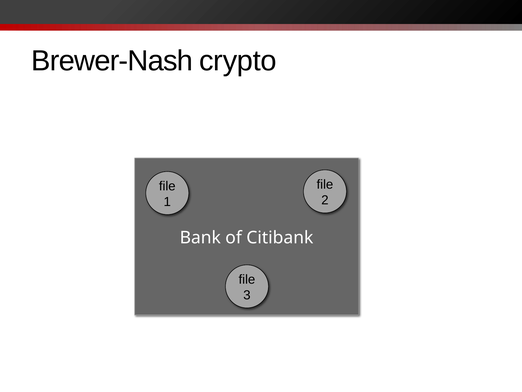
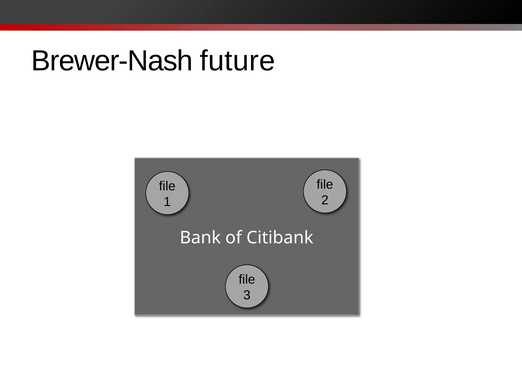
crypto: crypto -> future
